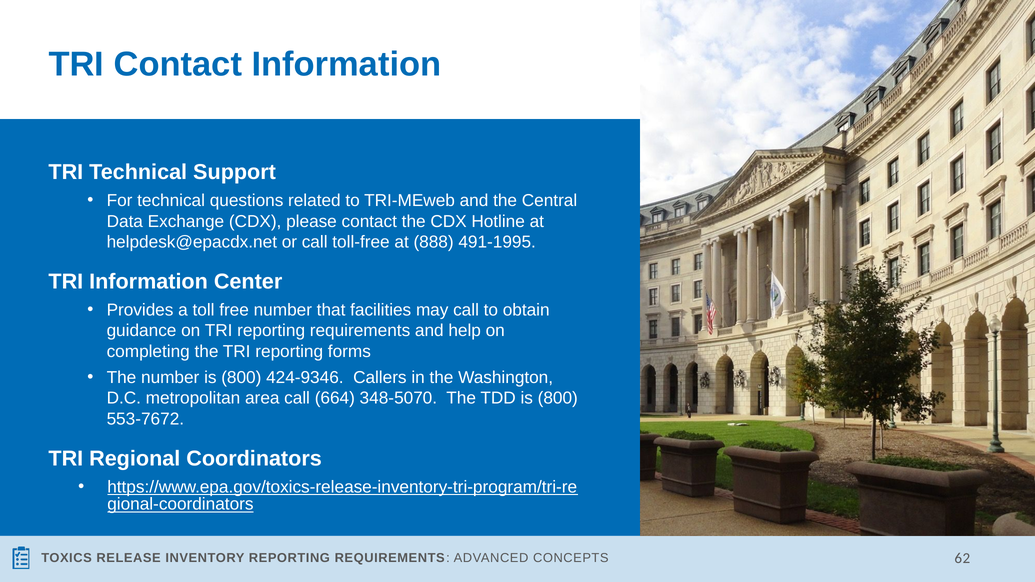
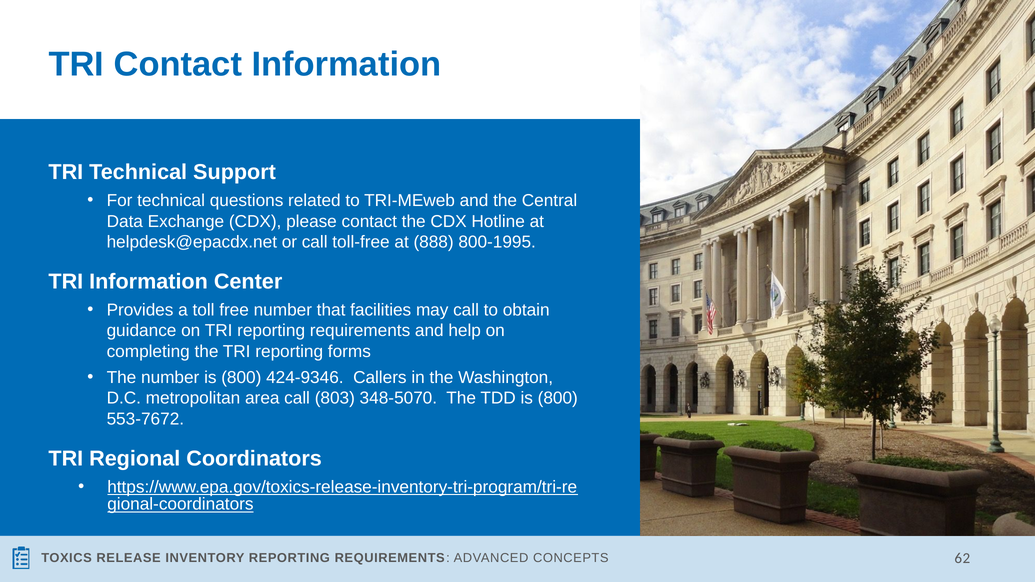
491-1995: 491-1995 -> 800-1995
664: 664 -> 803
